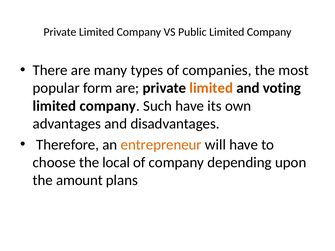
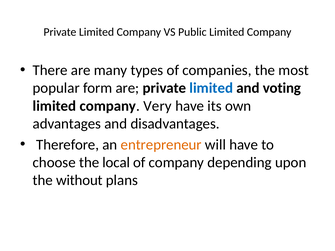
limited at (211, 88) colour: orange -> blue
Such: Such -> Very
amount: amount -> without
